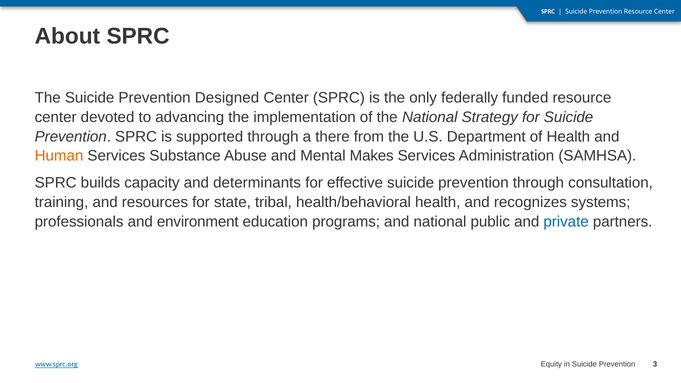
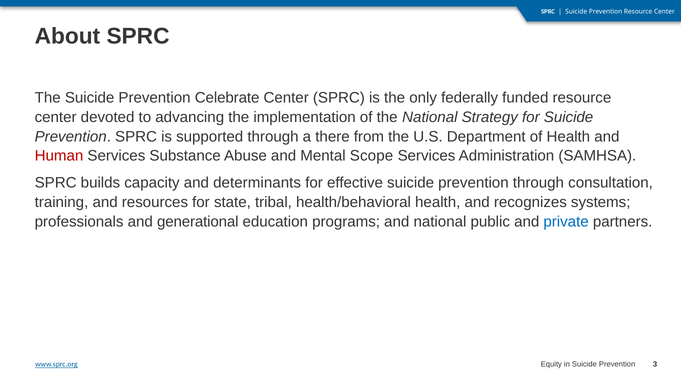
Designed: Designed -> Celebrate
Human colour: orange -> red
Makes: Makes -> Scope
environment: environment -> generational
